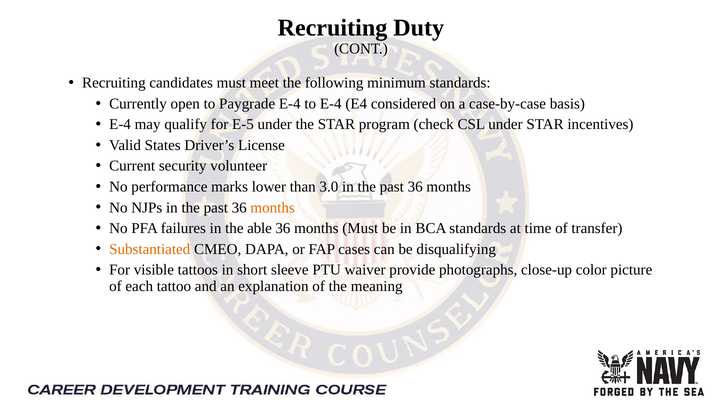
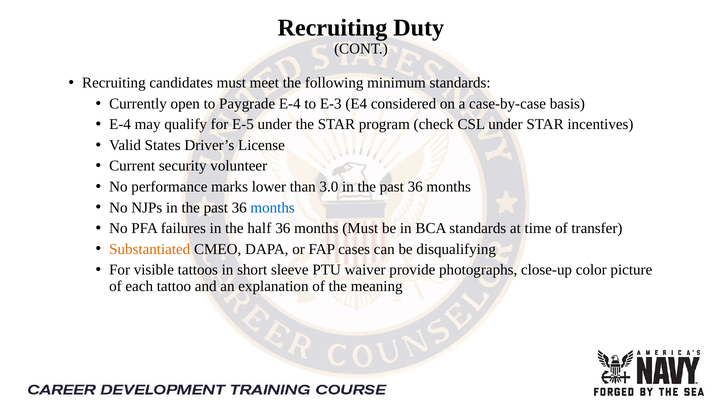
to E-4: E-4 -> E-3
months at (273, 208) colour: orange -> blue
able: able -> half
